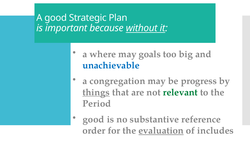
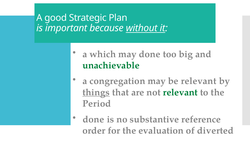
where: where -> which
may goals: goals -> done
unachievable colour: blue -> green
be progress: progress -> relevant
good at (93, 119): good -> done
evaluation underline: present -> none
includes: includes -> diverted
